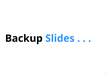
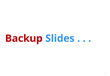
Backup colour: black -> red
